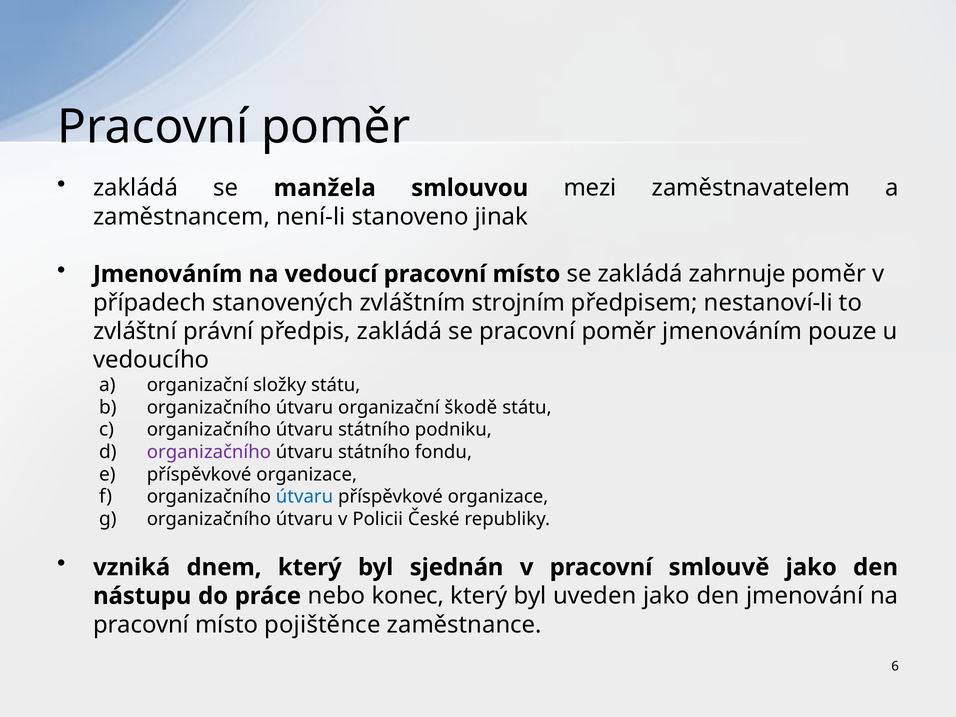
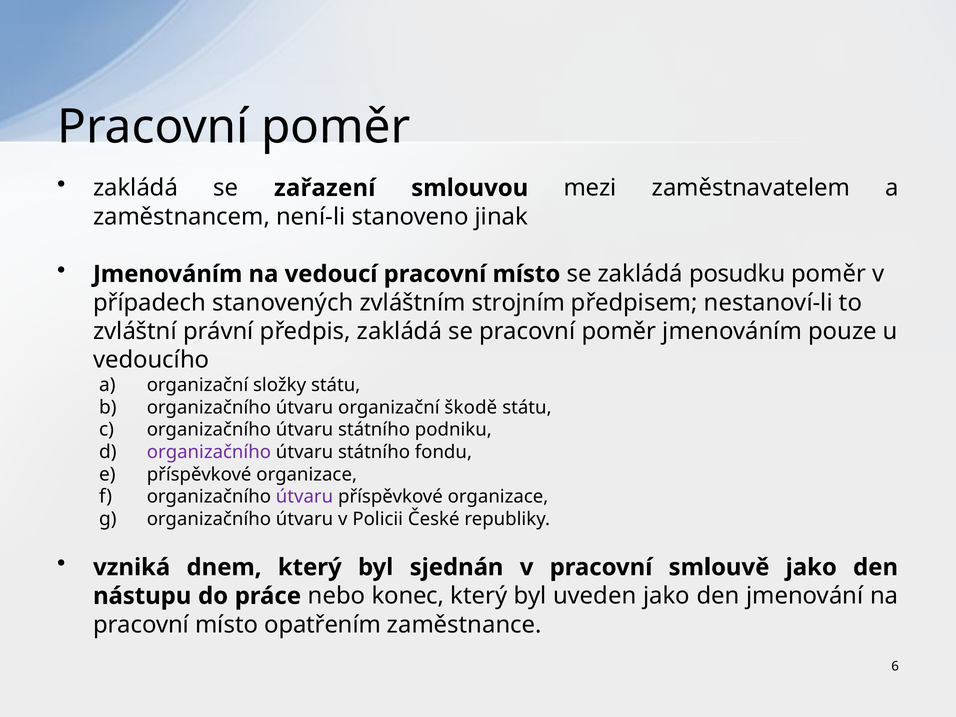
manžela: manžela -> zařazení
zahrnuje: zahrnuje -> posudku
útvaru at (305, 497) colour: blue -> purple
pojištěnce: pojištěnce -> opatřením
